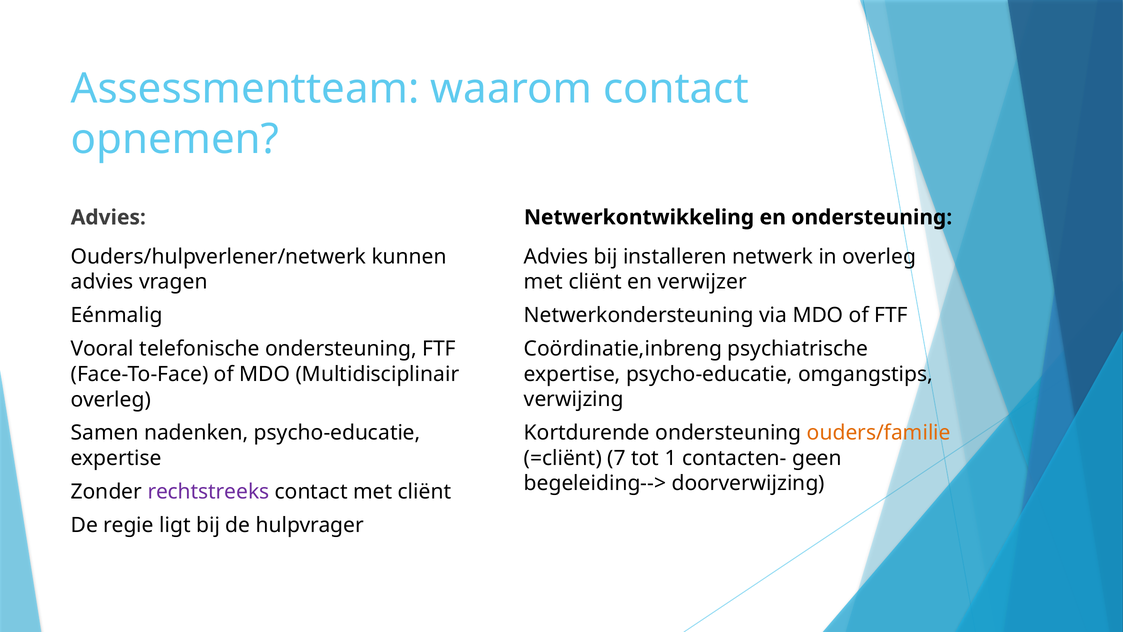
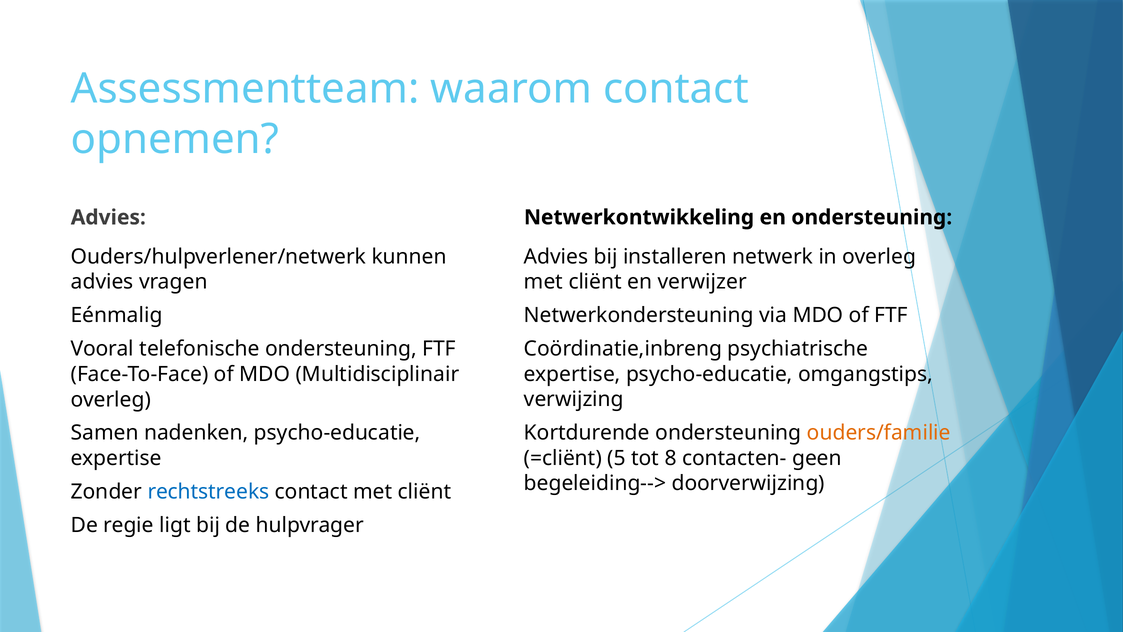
7: 7 -> 5
1: 1 -> 8
rechtstreeks colour: purple -> blue
